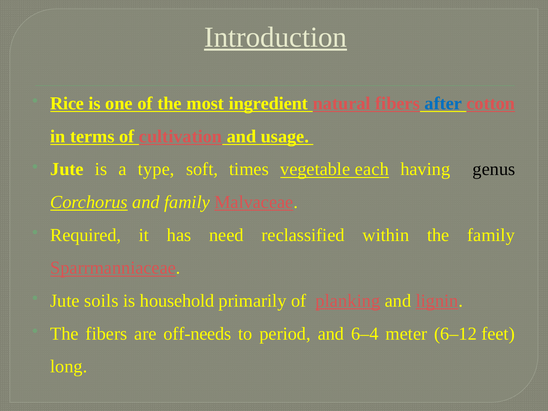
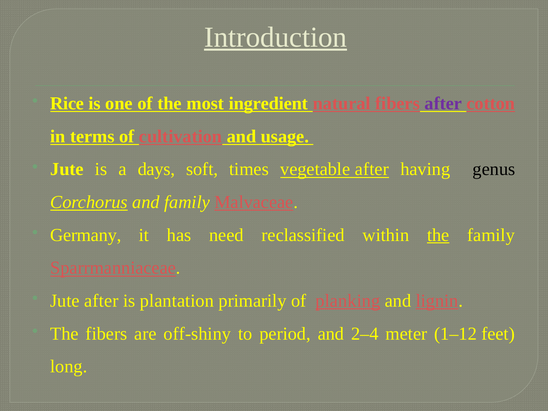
after at (443, 104) colour: blue -> purple
type: type -> days
vegetable each: each -> after
Required: Required -> Germany
the at (438, 235) underline: none -> present
Jute soils: soils -> after
household: household -> plantation
off-needs: off-needs -> off-shiny
6–4: 6–4 -> 2–4
6–12: 6–12 -> 1–12
